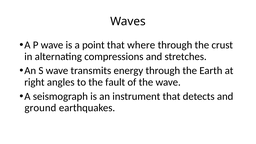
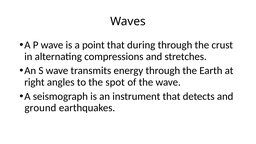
where: where -> during
fault: fault -> spot
